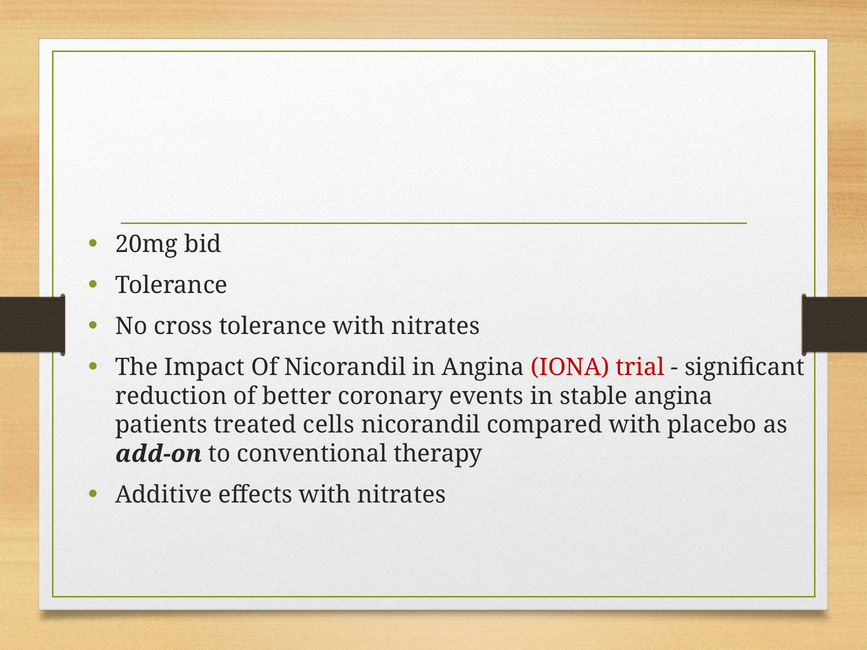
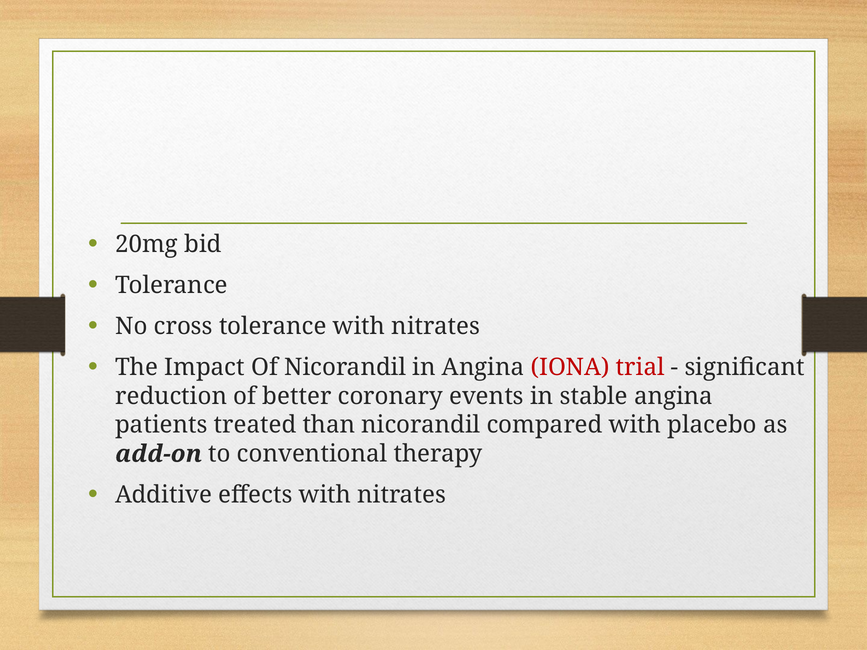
cells: cells -> than
